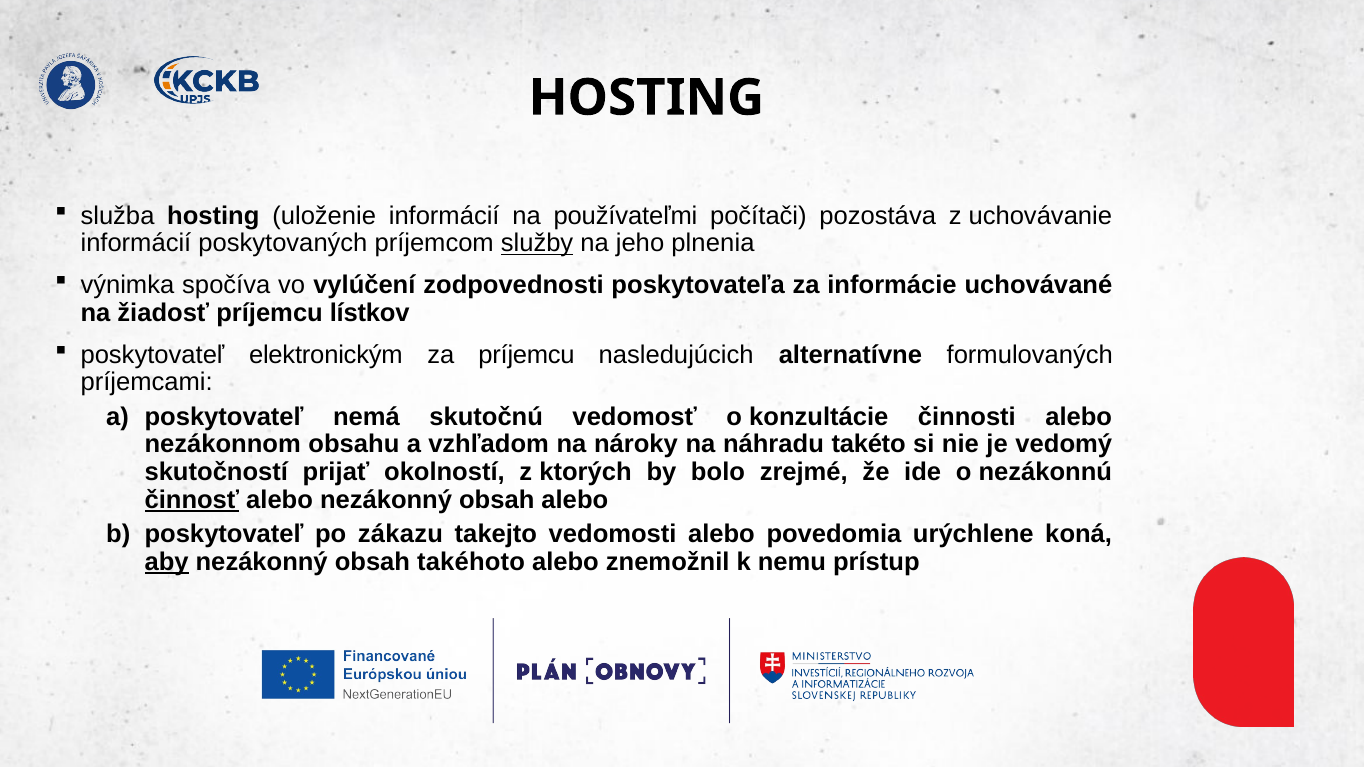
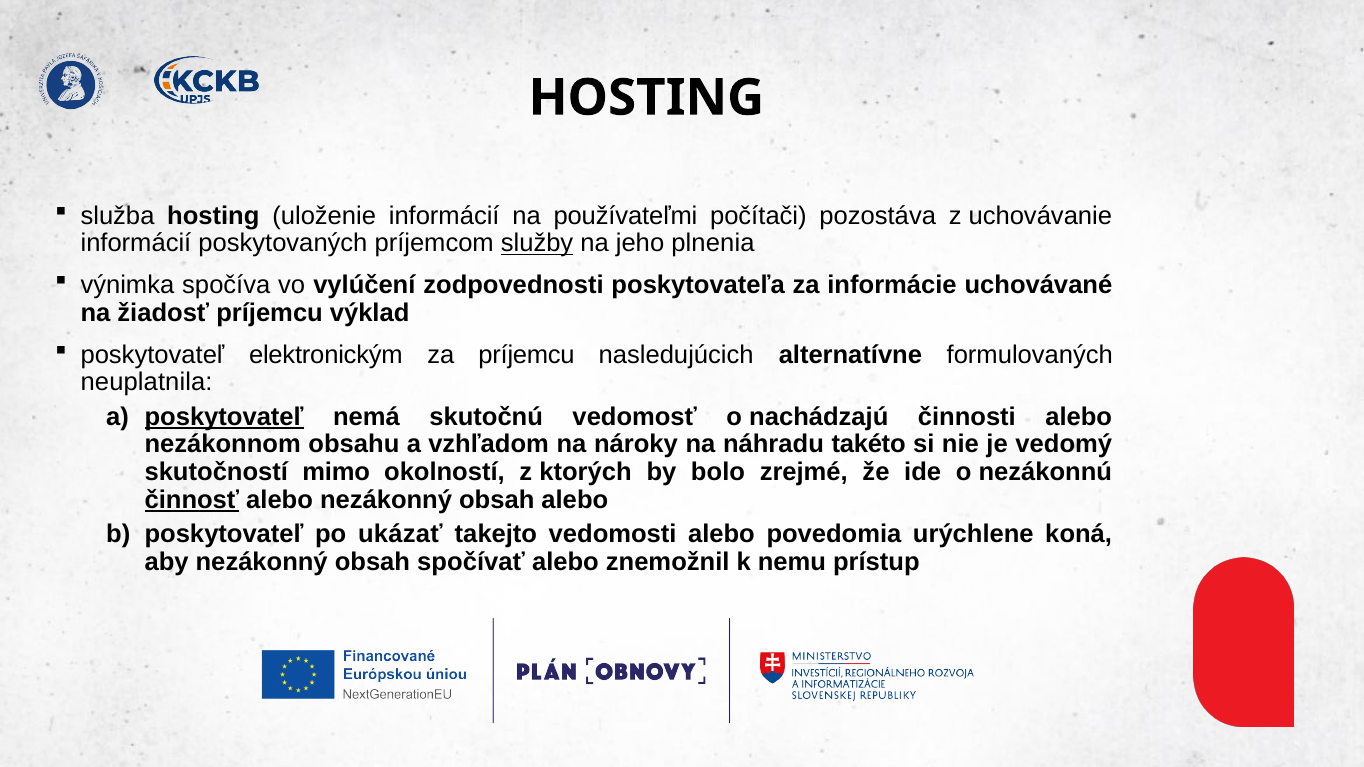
lístkov: lístkov -> výklad
príjemcami: príjemcami -> neuplatnila
poskytovateľ at (224, 417) underline: none -> present
konzultácie: konzultácie -> nachádzajú
prijať: prijať -> mimo
zákazu: zákazu -> ukázať
aby underline: present -> none
takéhoto: takéhoto -> spočívať
